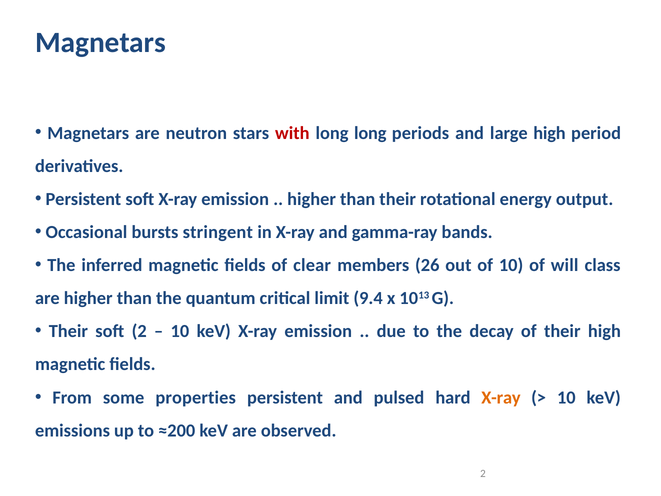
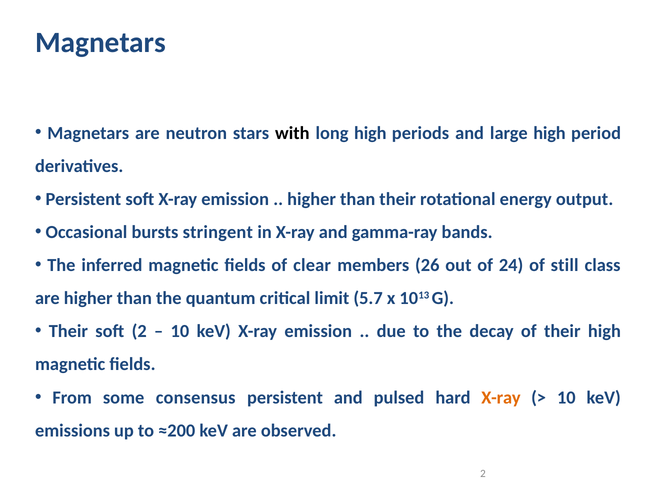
with colour: red -> black
long long: long -> high
of 10: 10 -> 24
will: will -> still
9.4: 9.4 -> 5.7
properties: properties -> consensus
